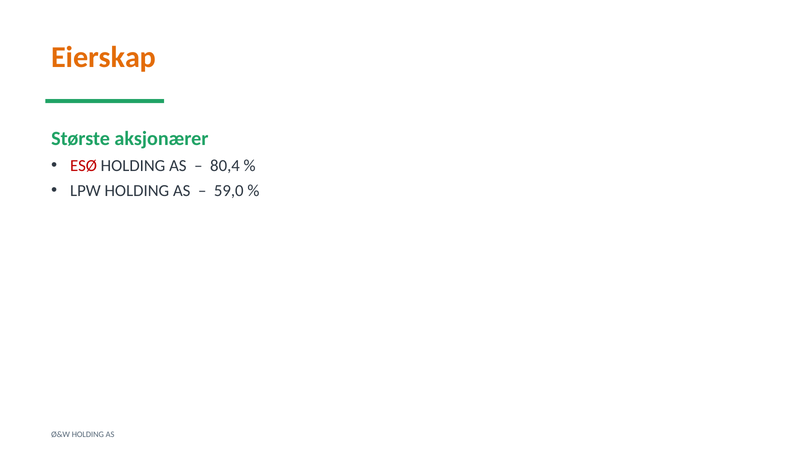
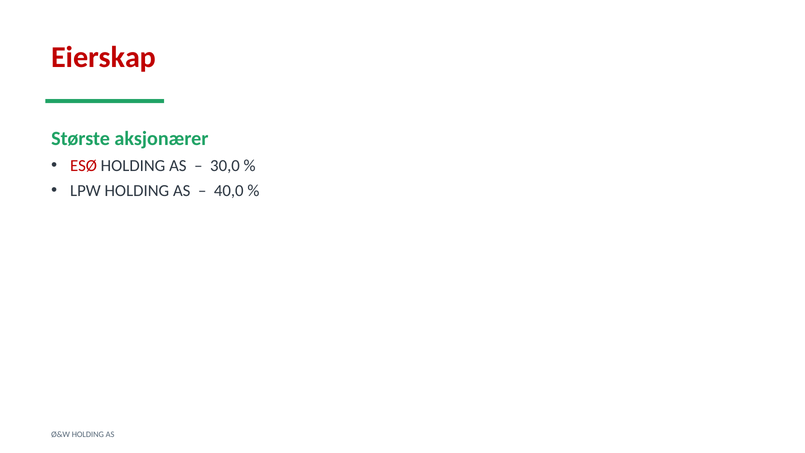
Eierskap colour: orange -> red
80,4: 80,4 -> 30,0
59,0: 59,0 -> 40,0
